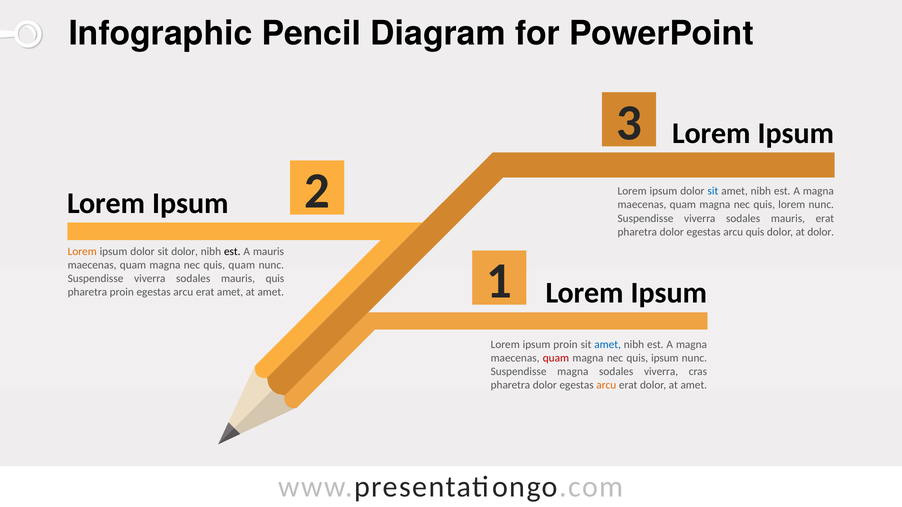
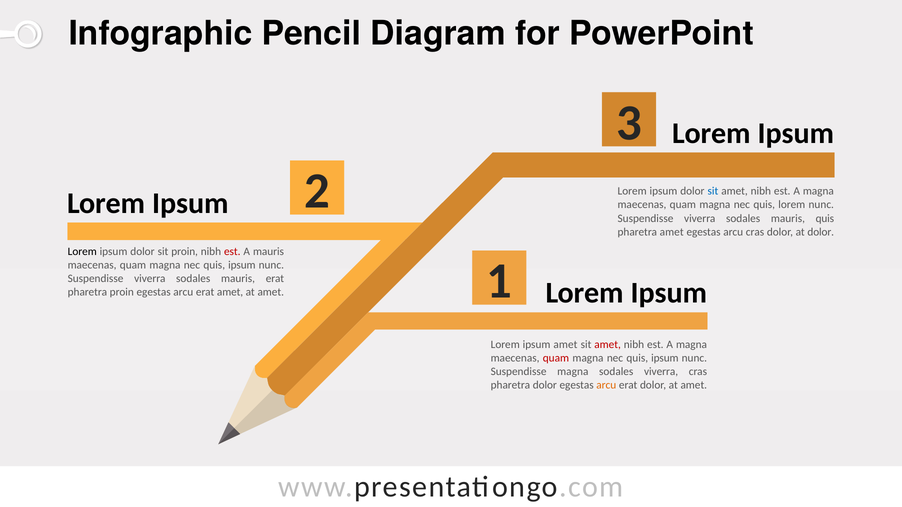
mauris erat: erat -> quis
dolor at (672, 232): dolor -> amet
arcu quis: quis -> cras
Lorem at (82, 251) colour: orange -> black
sit dolor: dolor -> proin
est at (232, 251) colour: black -> red
quam at (242, 265): quam -> ipsum
mauris quis: quis -> erat
ipsum proin: proin -> amet
amet at (608, 345) colour: blue -> red
